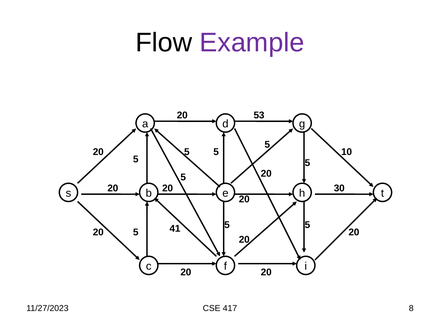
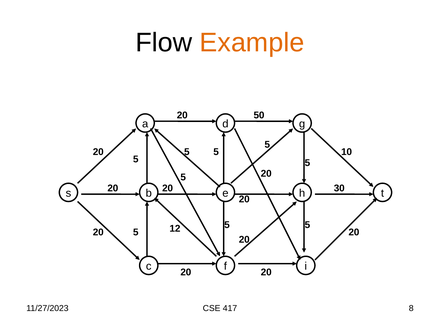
Example colour: purple -> orange
53: 53 -> 50
41: 41 -> 12
